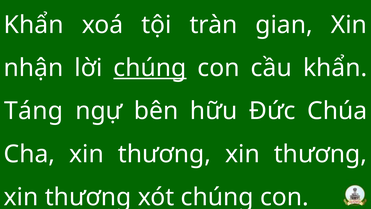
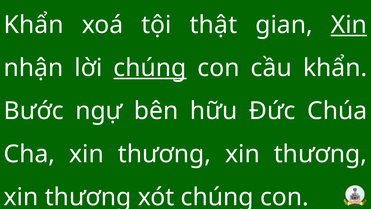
tràn: tràn -> thật
Xin at (349, 25) underline: none -> present
Táng: Táng -> Bước
